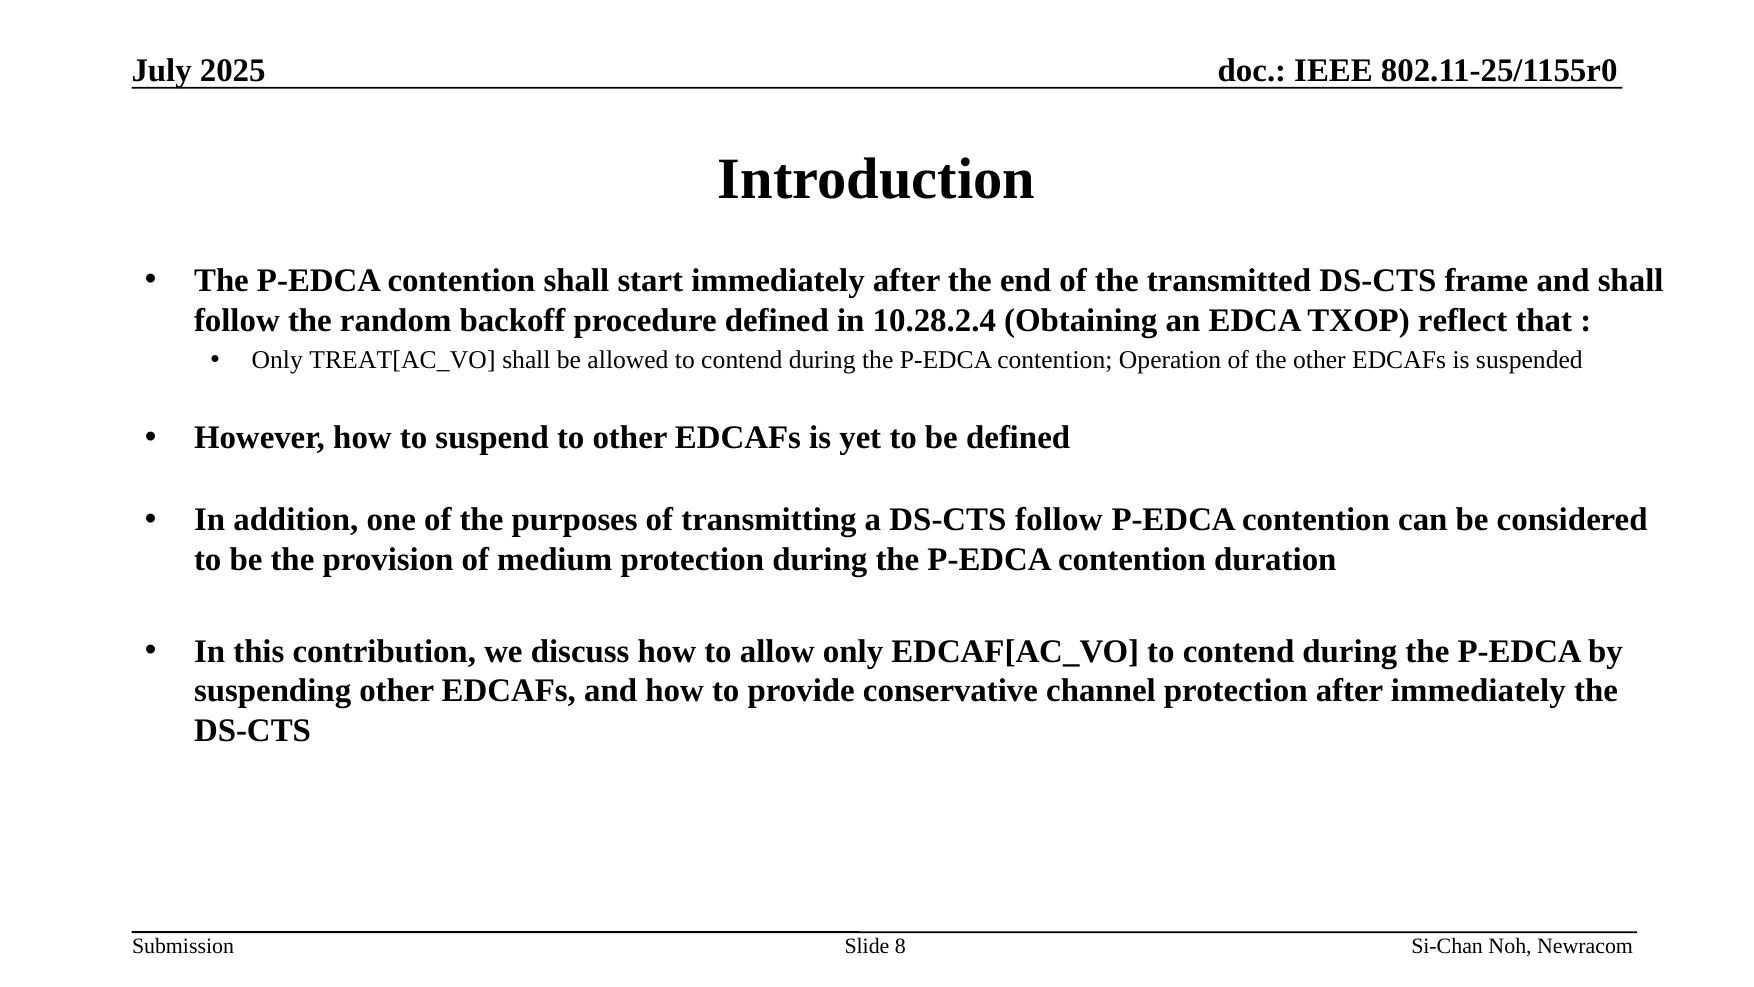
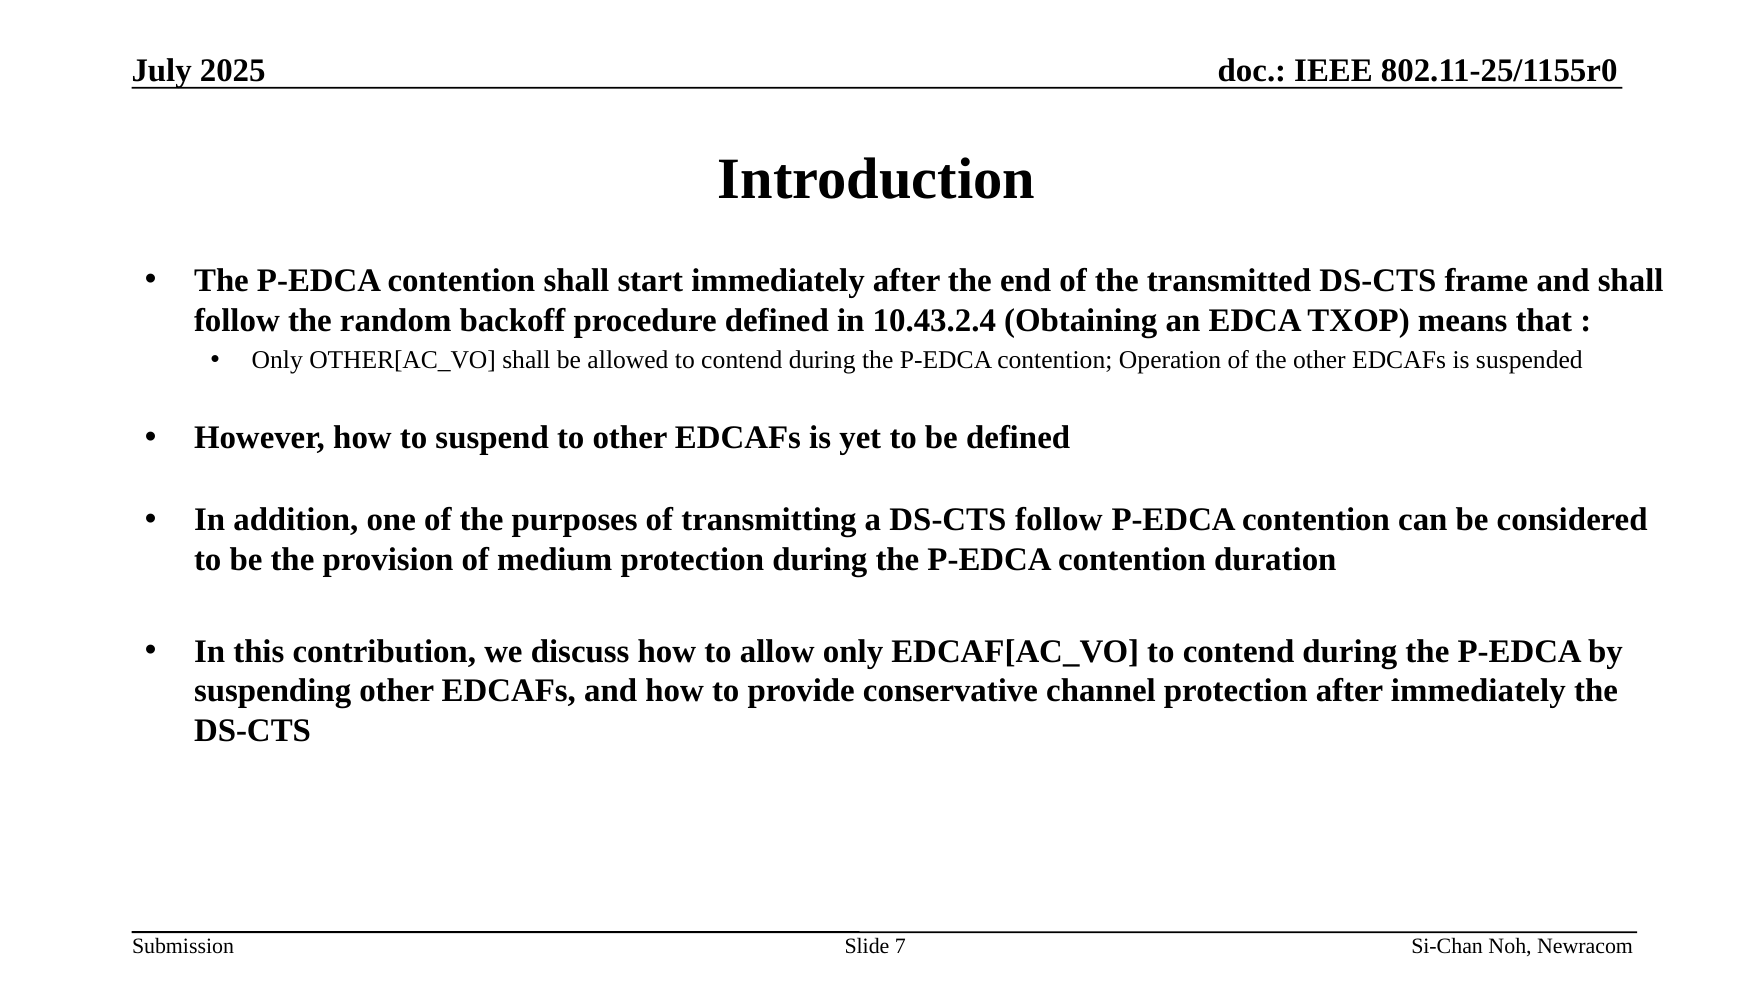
10.28.2.4: 10.28.2.4 -> 10.43.2.4
reflect: reflect -> means
TREAT[AC_VO: TREAT[AC_VO -> OTHER[AC_VO
8: 8 -> 7
